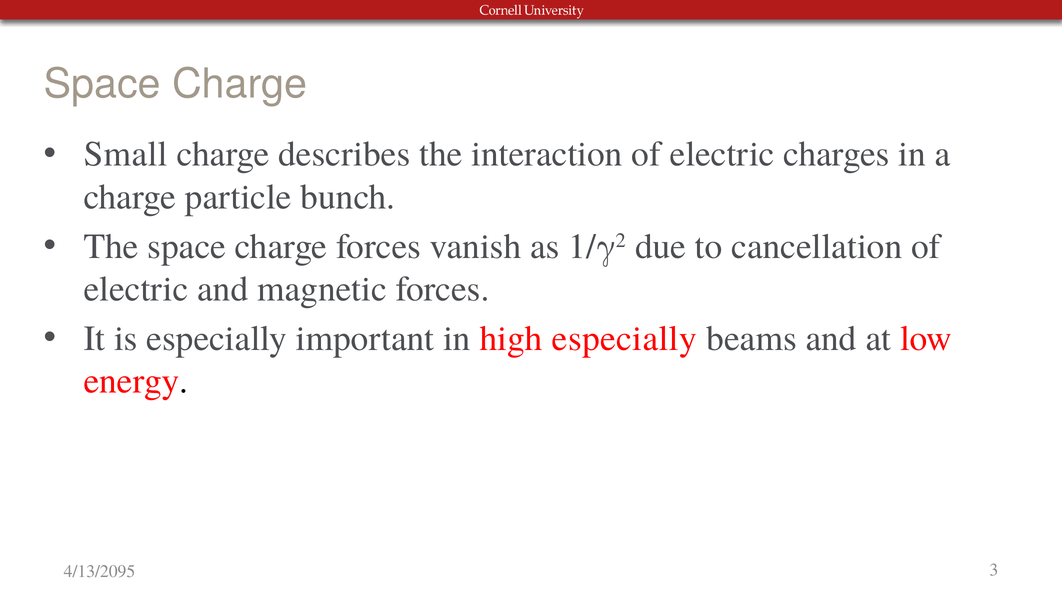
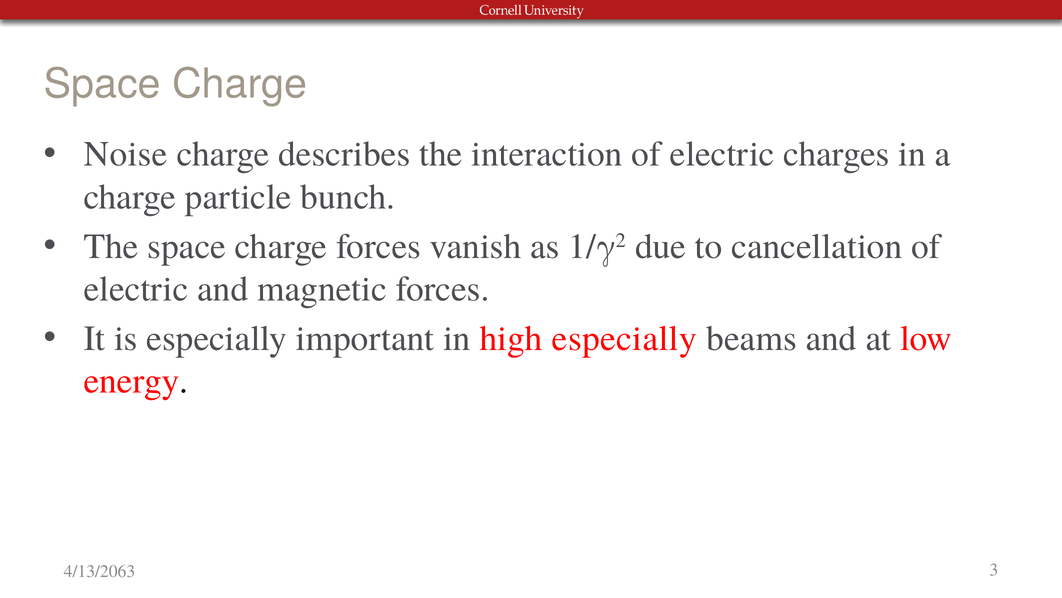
Small: Small -> Noise
4/13/2095: 4/13/2095 -> 4/13/2063
